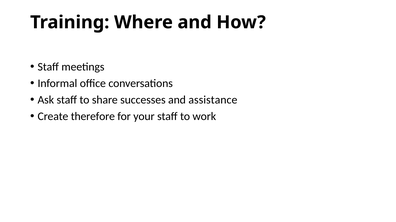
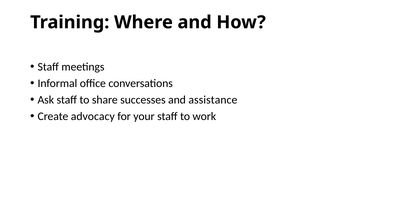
therefore: therefore -> advocacy
